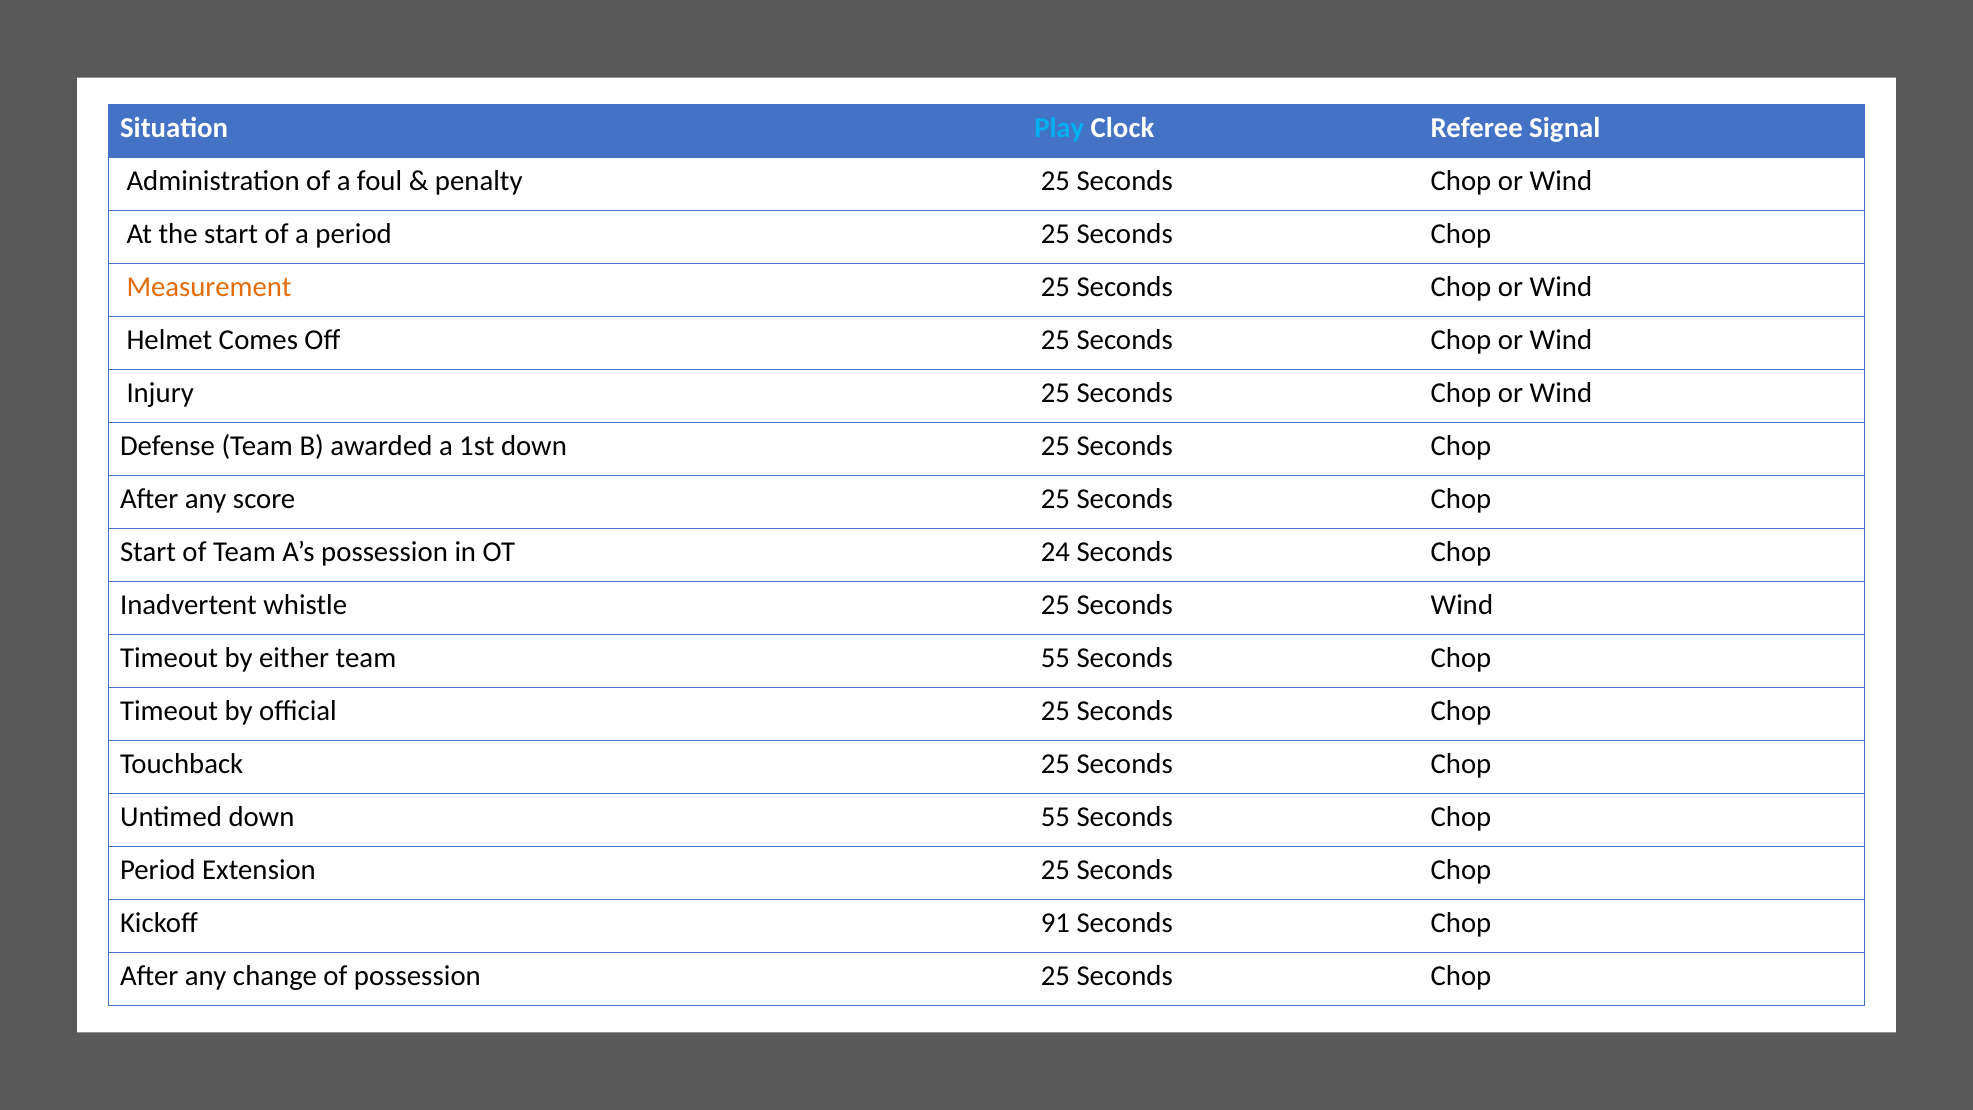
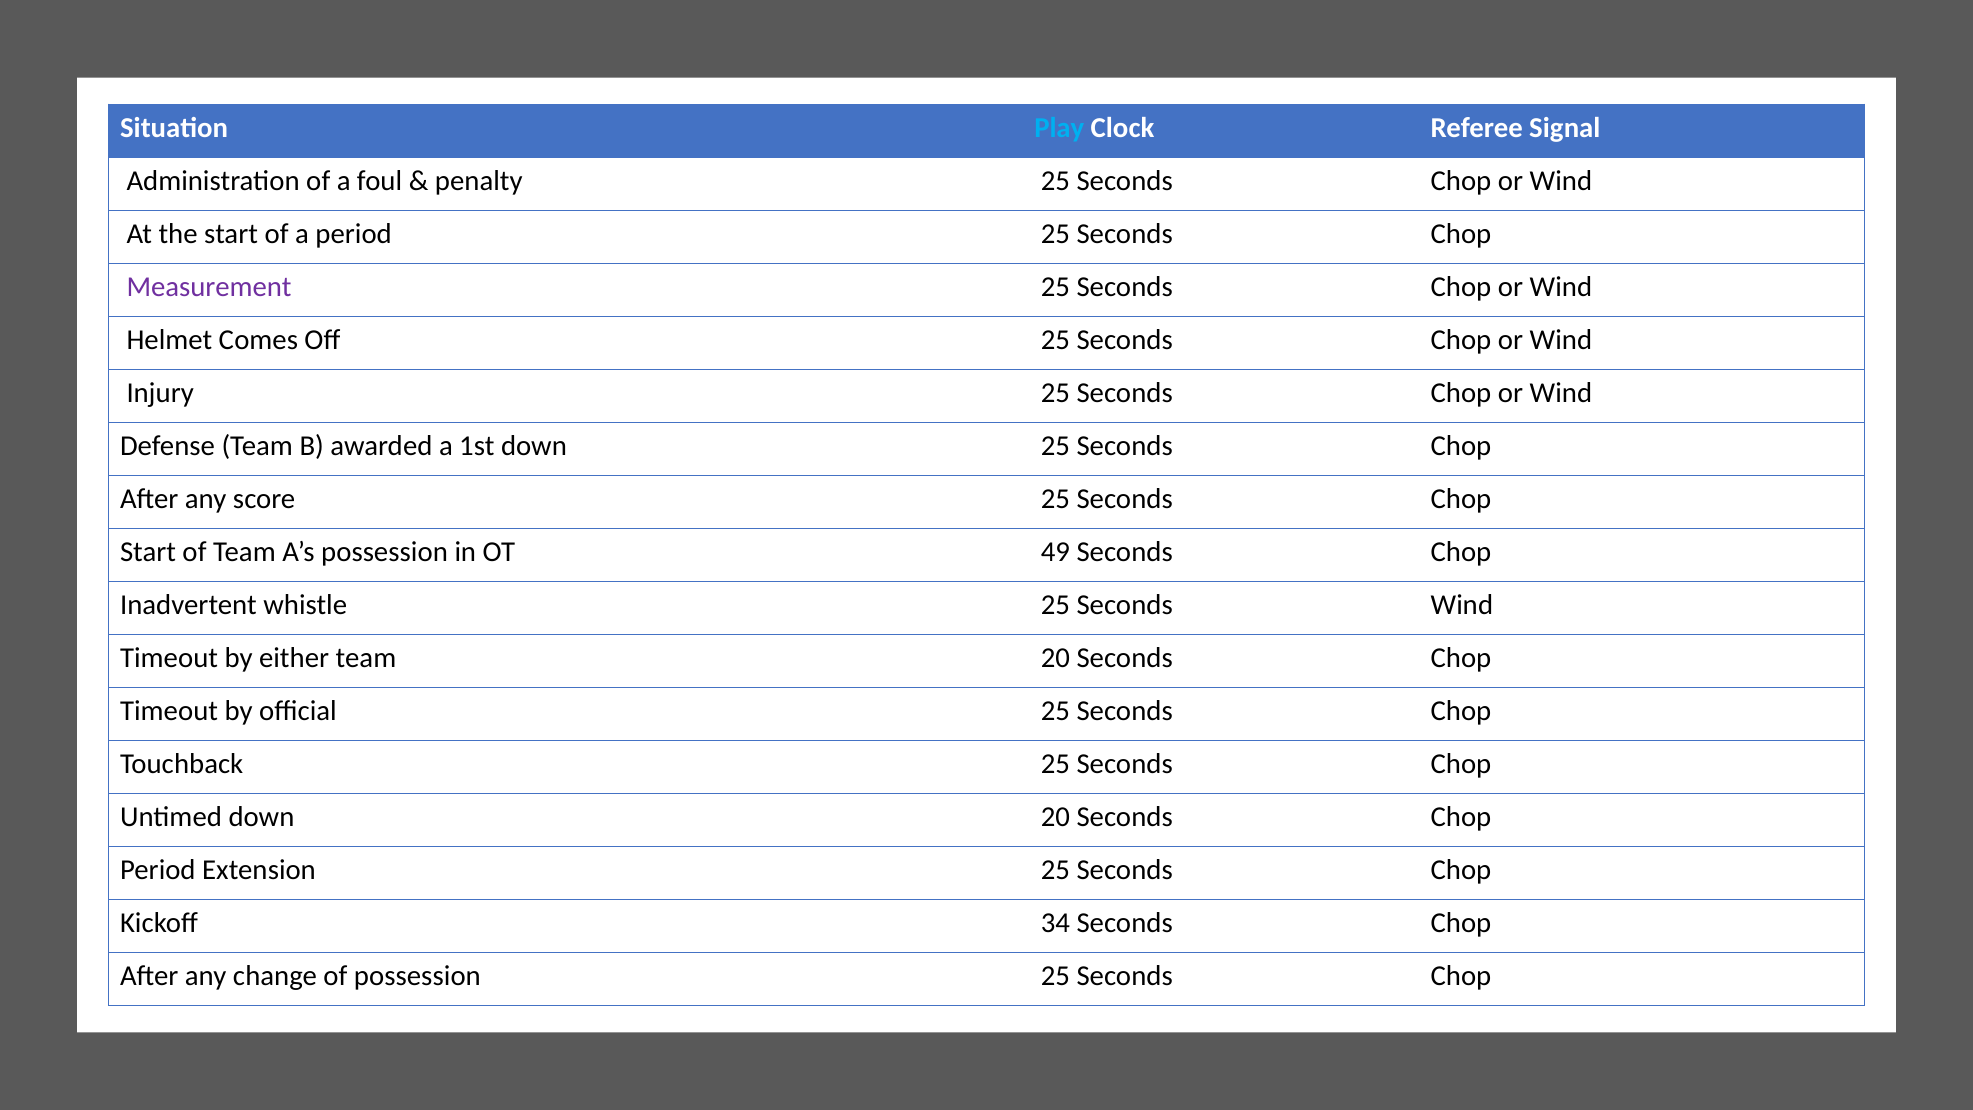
Measurement colour: orange -> purple
24: 24 -> 49
team 55: 55 -> 20
down 55: 55 -> 20
91: 91 -> 34
